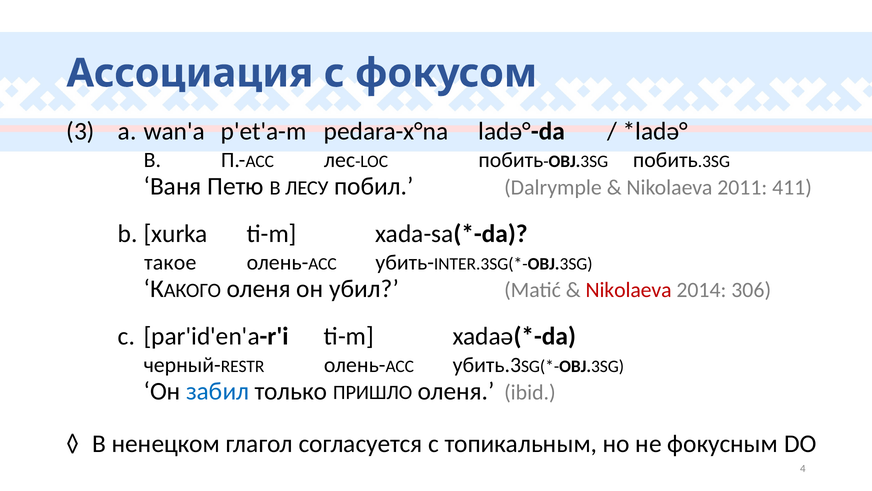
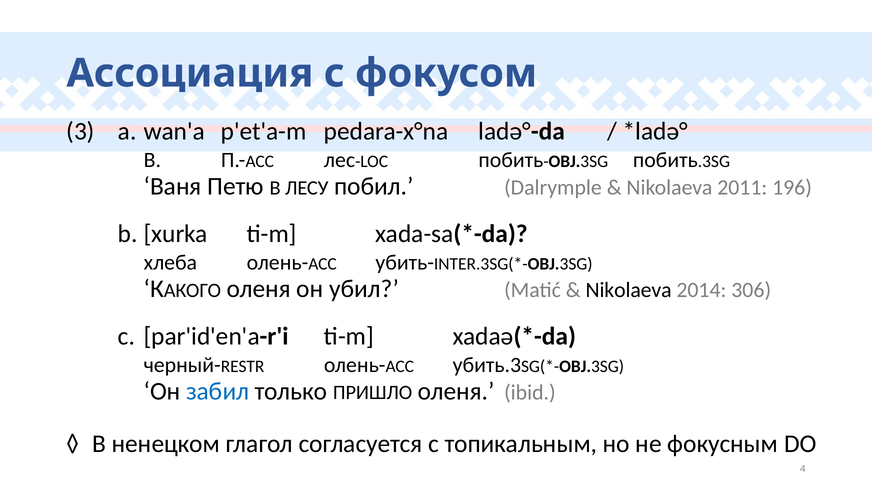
411: 411 -> 196
такое: такое -> хлеба
Nikolaeva at (629, 290) colour: red -> black
